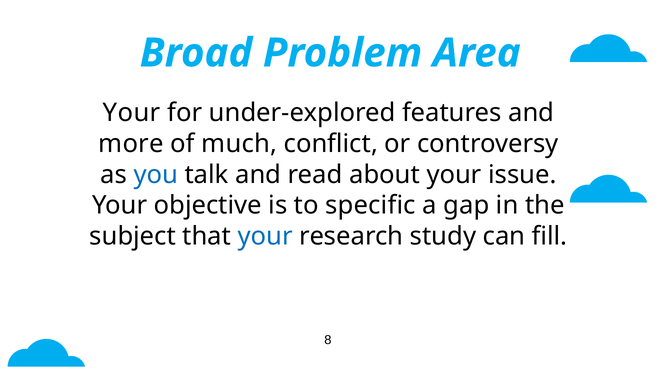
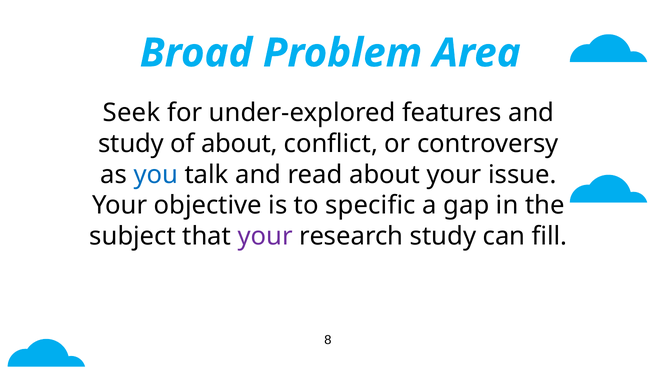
Your at (132, 113): Your -> Seek
more at (131, 144): more -> study
of much: much -> about
your at (265, 236) colour: blue -> purple
